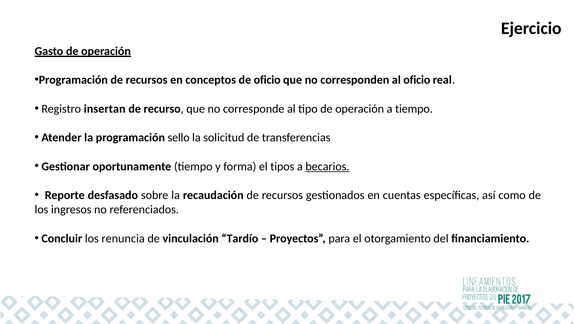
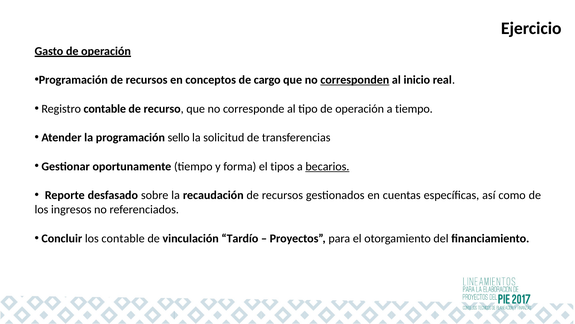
de oficio: oficio -> cargo
corresponden underline: none -> present
al oficio: oficio -> inicio
Registro insertan: insertan -> contable
los renuncia: renuncia -> contable
